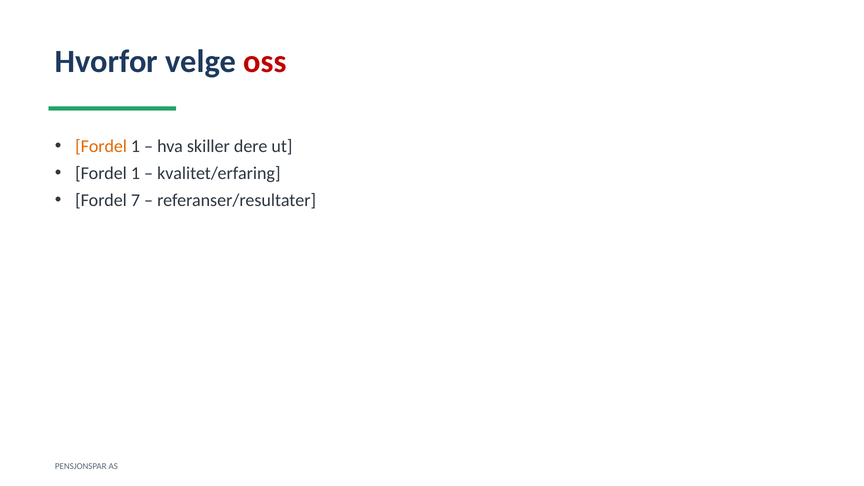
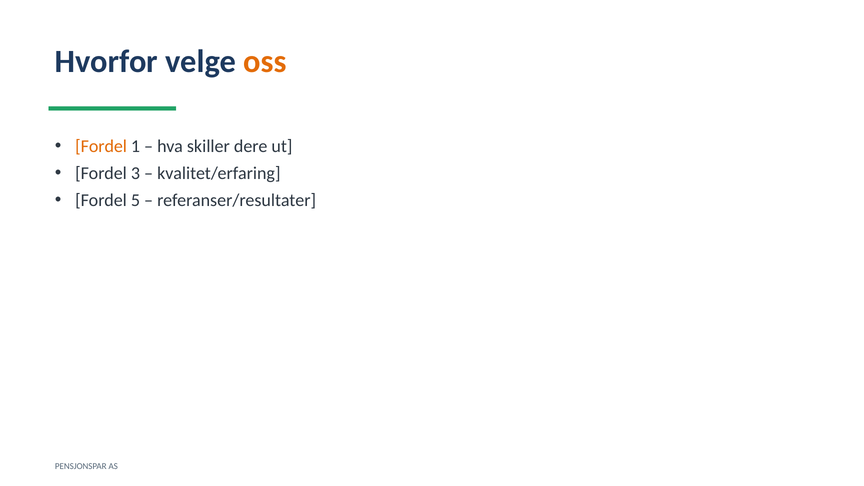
oss colour: red -> orange
1 at (135, 173): 1 -> 3
7: 7 -> 5
